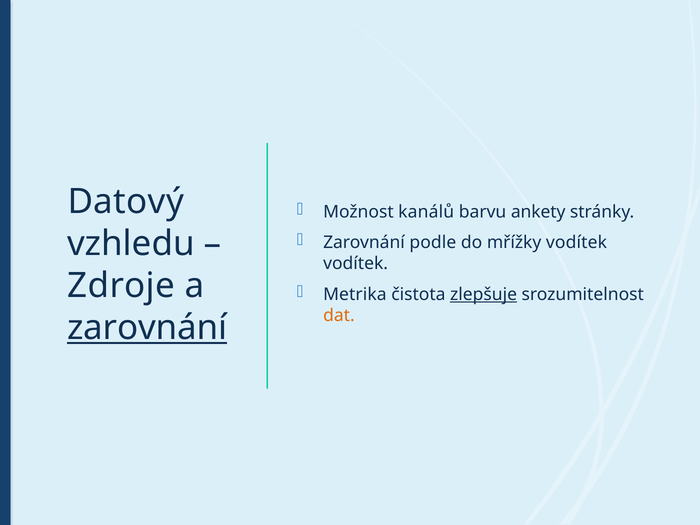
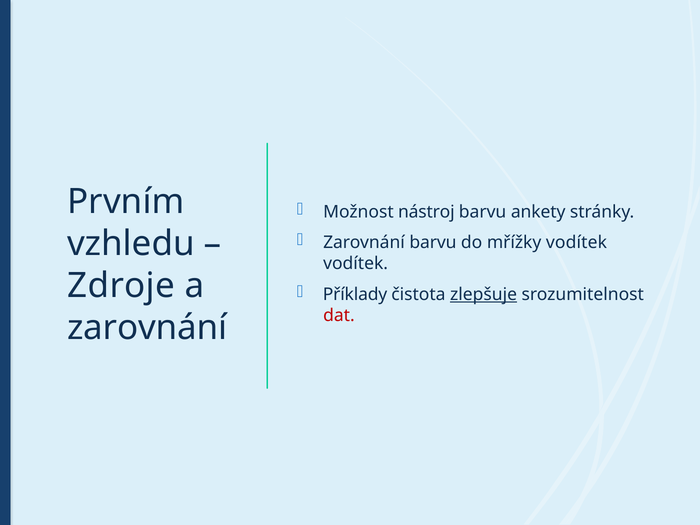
Datový: Datový -> Prvním
kanálů: kanálů -> nástroj
Zarovnání podle: podle -> barvu
Metrika: Metrika -> Příklady
dat colour: orange -> red
zarovnání at (147, 328) underline: present -> none
